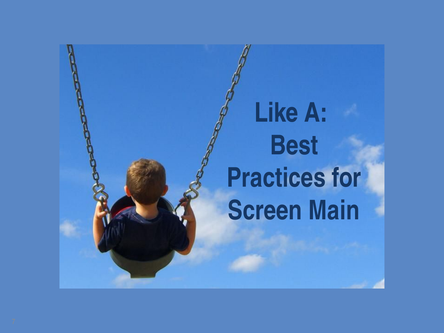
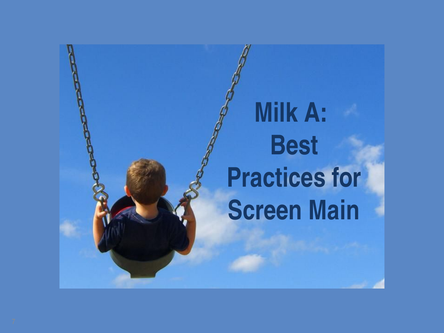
Like: Like -> Milk
